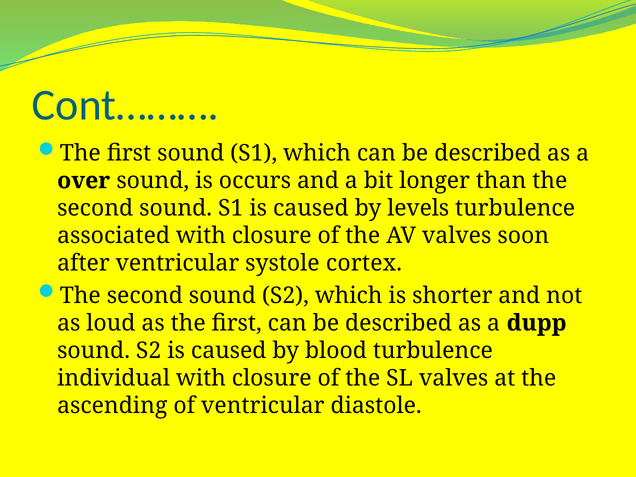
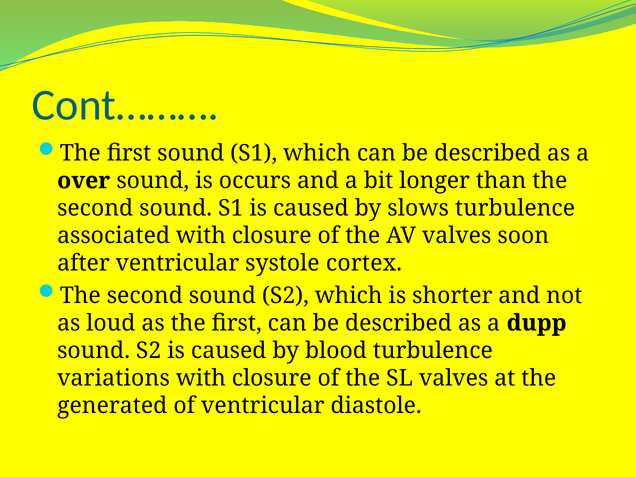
levels: levels -> slows
individual: individual -> variations
ascending: ascending -> generated
